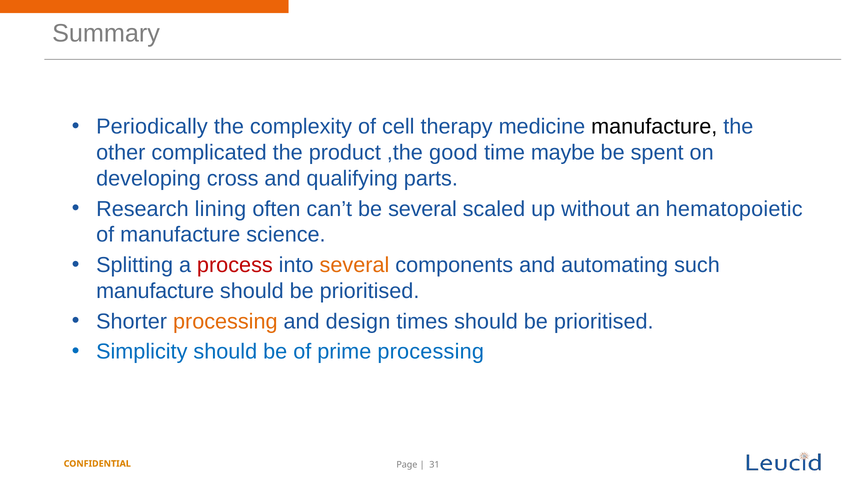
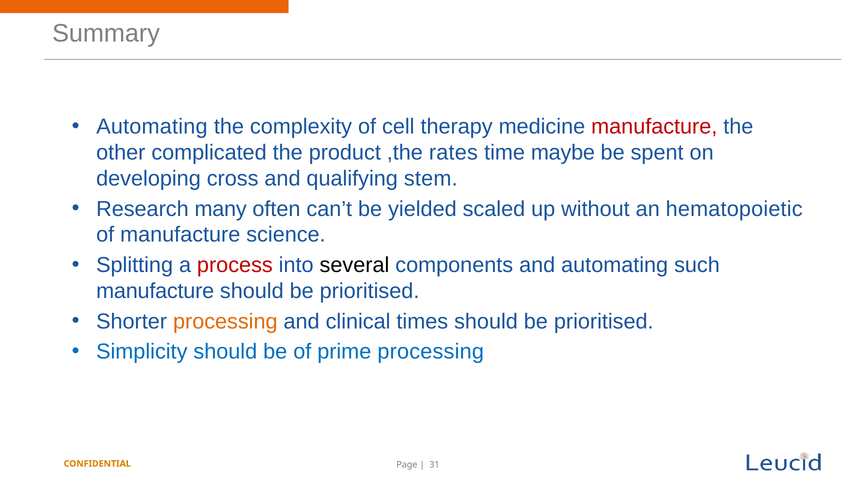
Periodically at (152, 127): Periodically -> Automating
manufacture at (654, 127) colour: black -> red
good: good -> rates
parts: parts -> stem
lining: lining -> many
be several: several -> yielded
several at (354, 265) colour: orange -> black
design: design -> clinical
